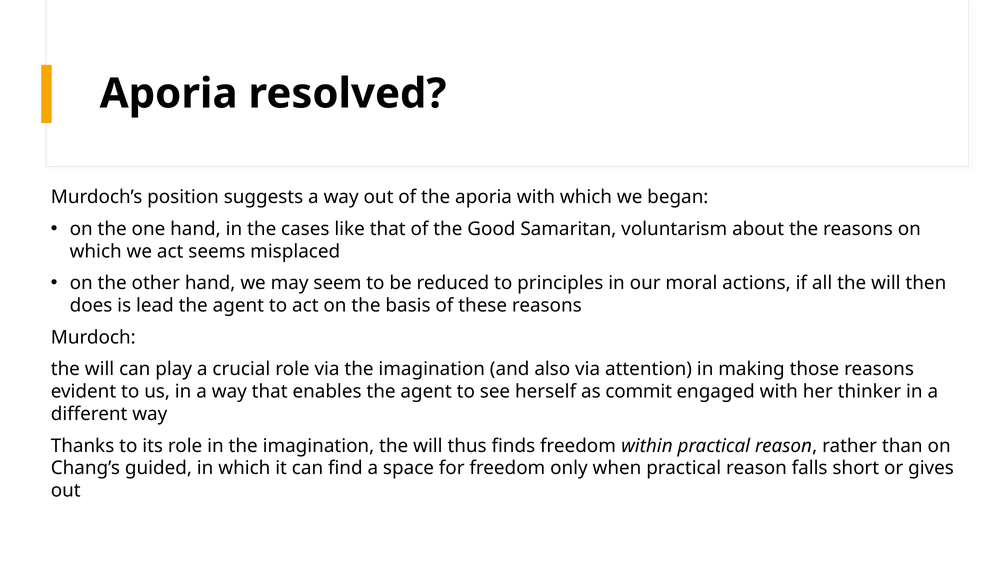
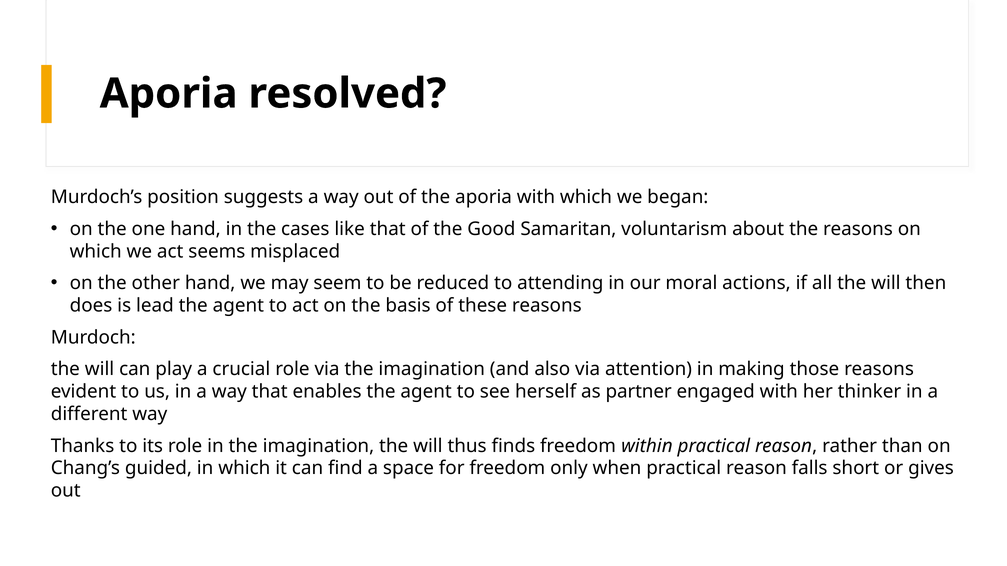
principles: principles -> attending
commit: commit -> partner
